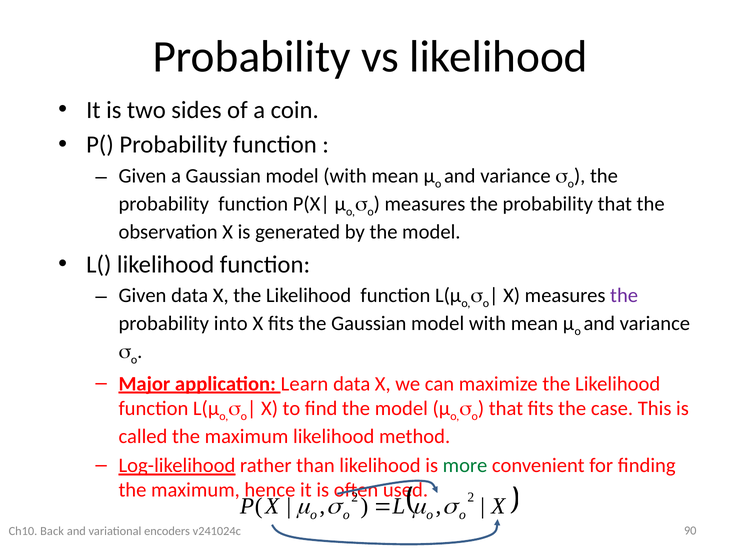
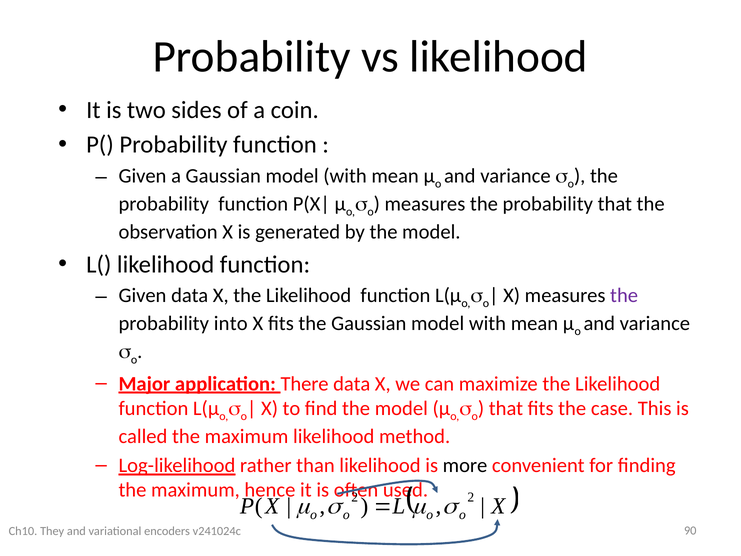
Learn: Learn -> There
more colour: green -> black
Back: Back -> They
